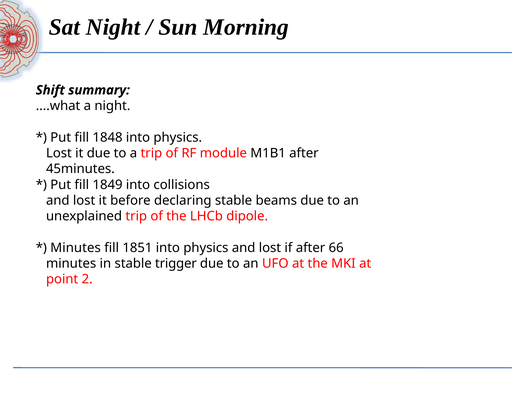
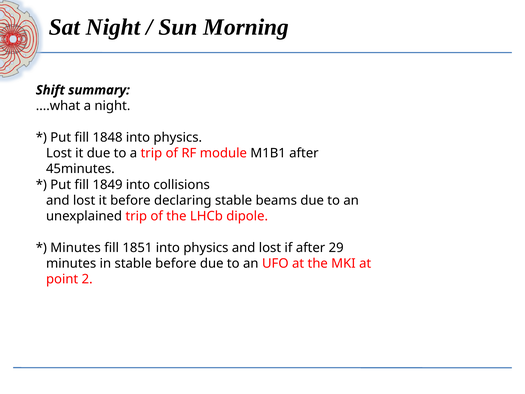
66: 66 -> 29
stable trigger: trigger -> before
